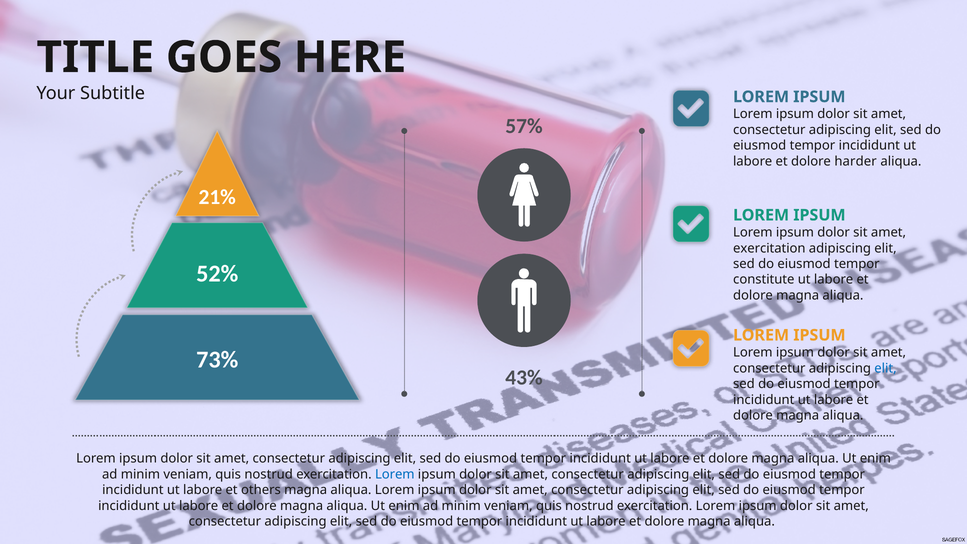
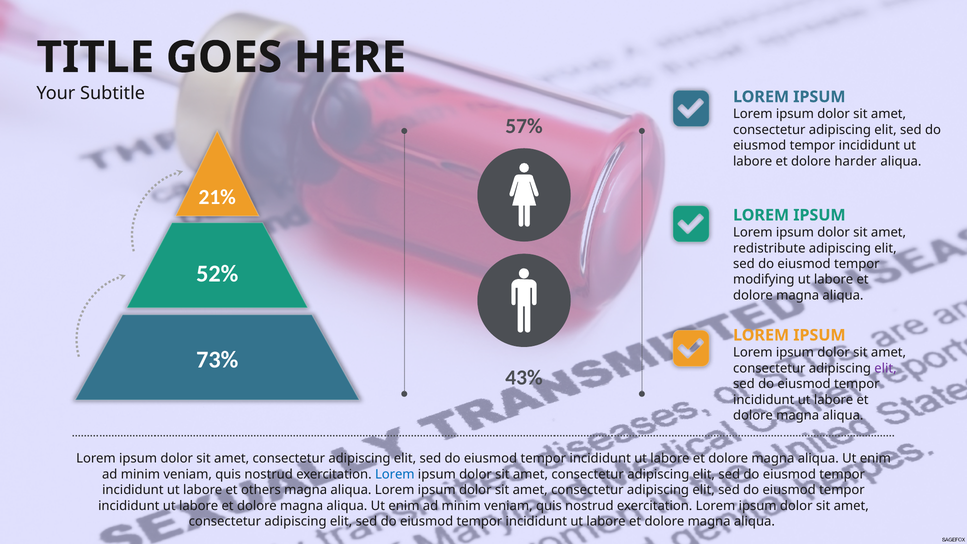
exercitation at (769, 248): exercitation -> redistribute
constitute: constitute -> modifying
elit at (886, 368) colour: blue -> purple
